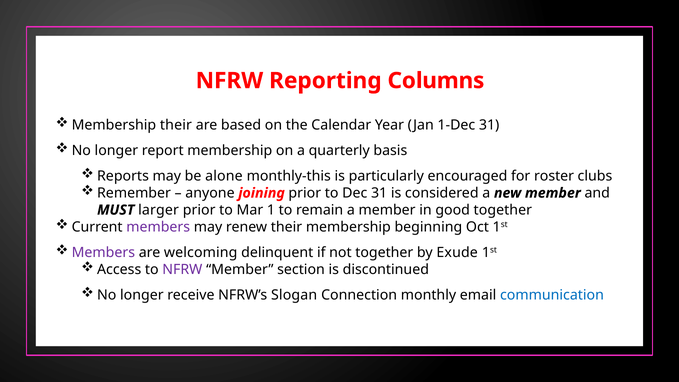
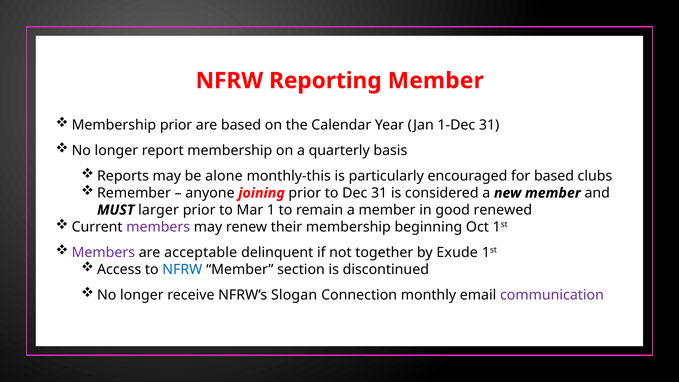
Reporting Columns: Columns -> Member
Membership their: their -> prior
for roster: roster -> based
good together: together -> renewed
welcoming: welcoming -> acceptable
NFRW at (182, 269) colour: purple -> blue
communication colour: blue -> purple
